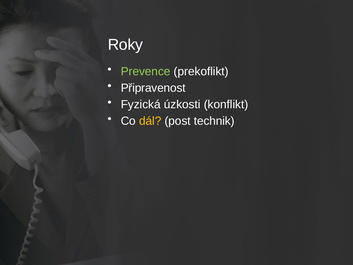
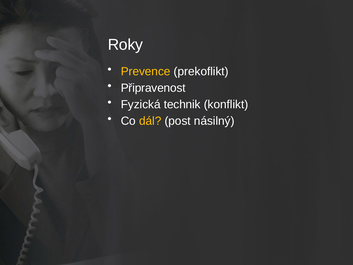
Prevence colour: light green -> yellow
úzkosti: úzkosti -> technik
technik: technik -> násilný
